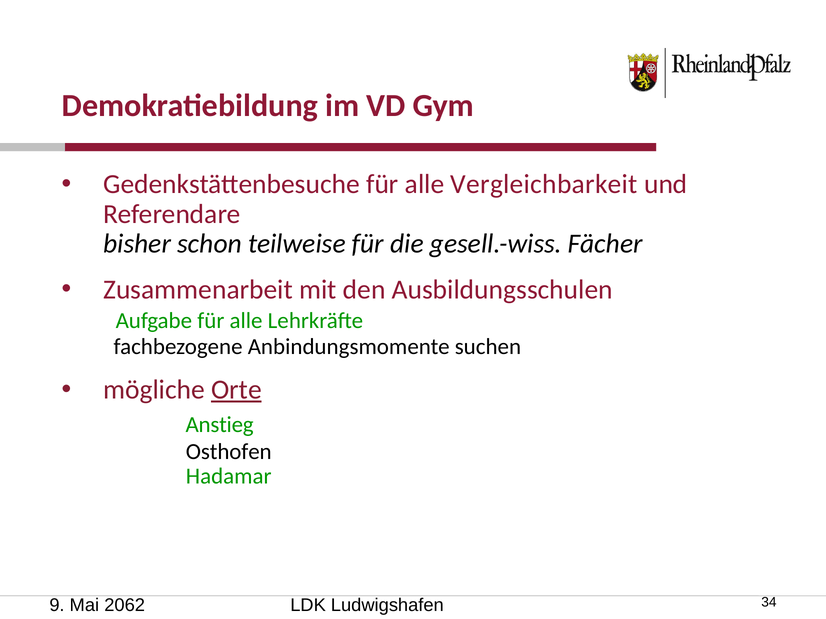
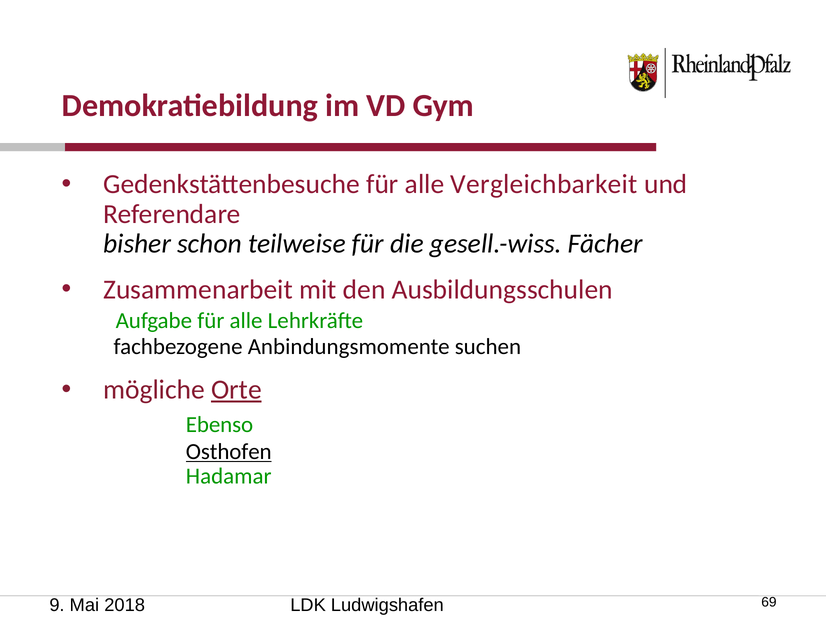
Anstieg: Anstieg -> Ebenso
Osthofen underline: none -> present
2062: 2062 -> 2018
34: 34 -> 69
